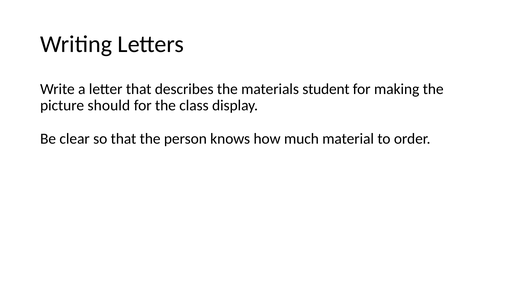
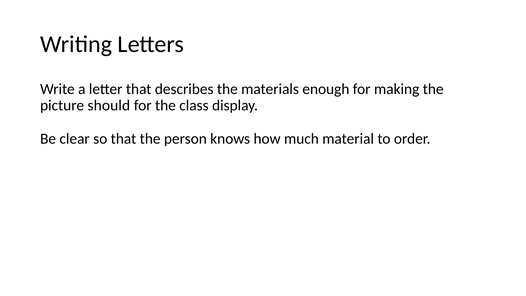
student: student -> enough
